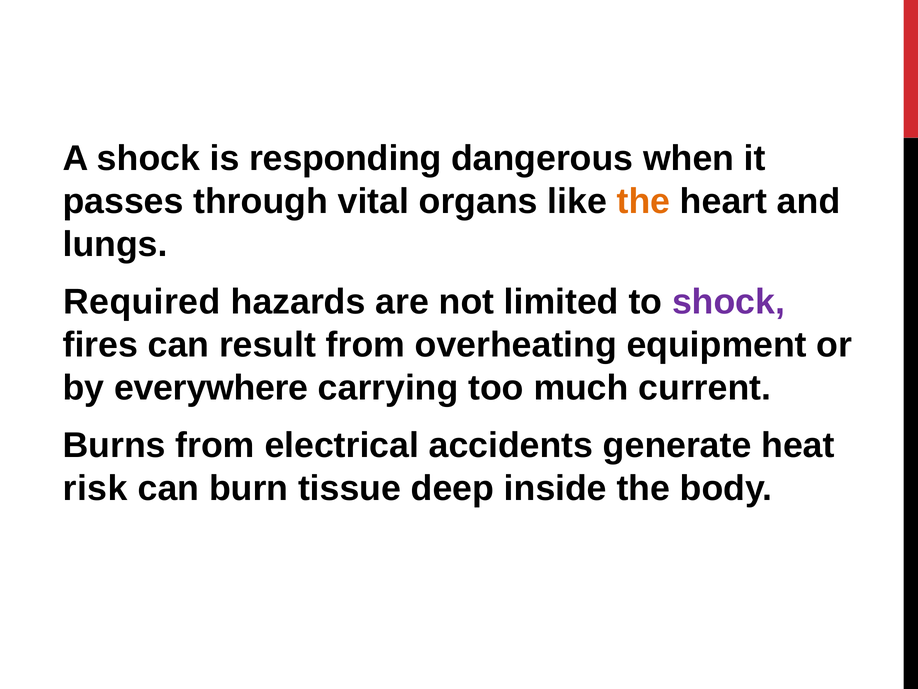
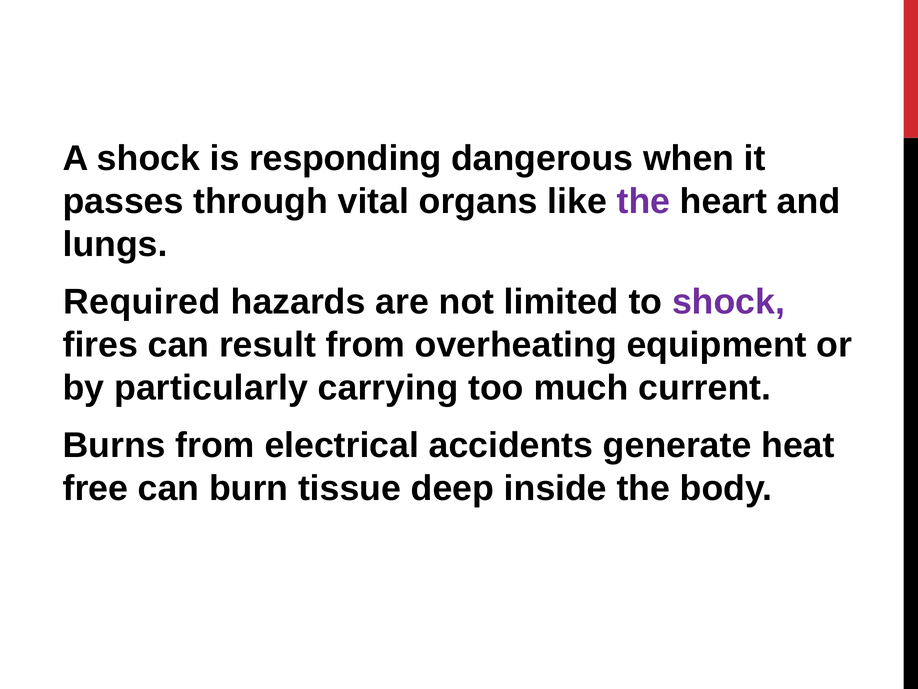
the at (643, 201) colour: orange -> purple
everywhere: everywhere -> particularly
risk: risk -> free
